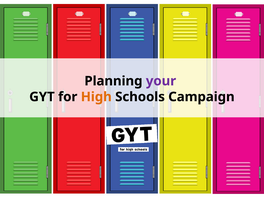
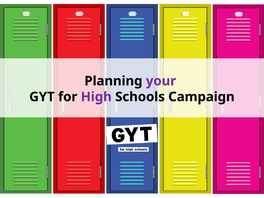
High colour: orange -> purple
